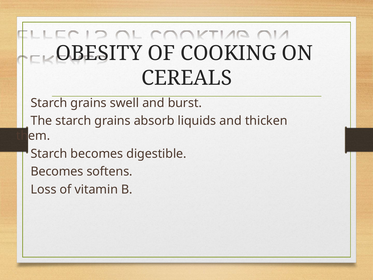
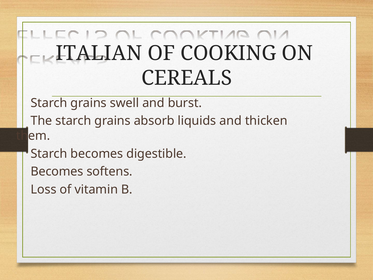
OBESITY: OBESITY -> ITALIAN
